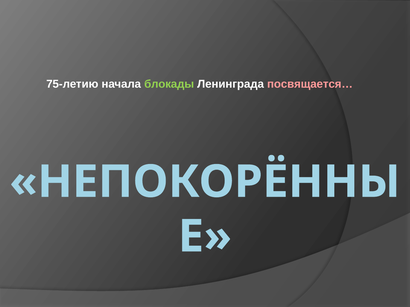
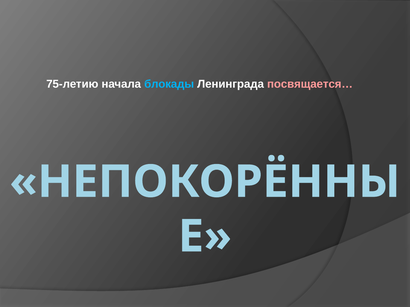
блокады colour: light green -> light blue
